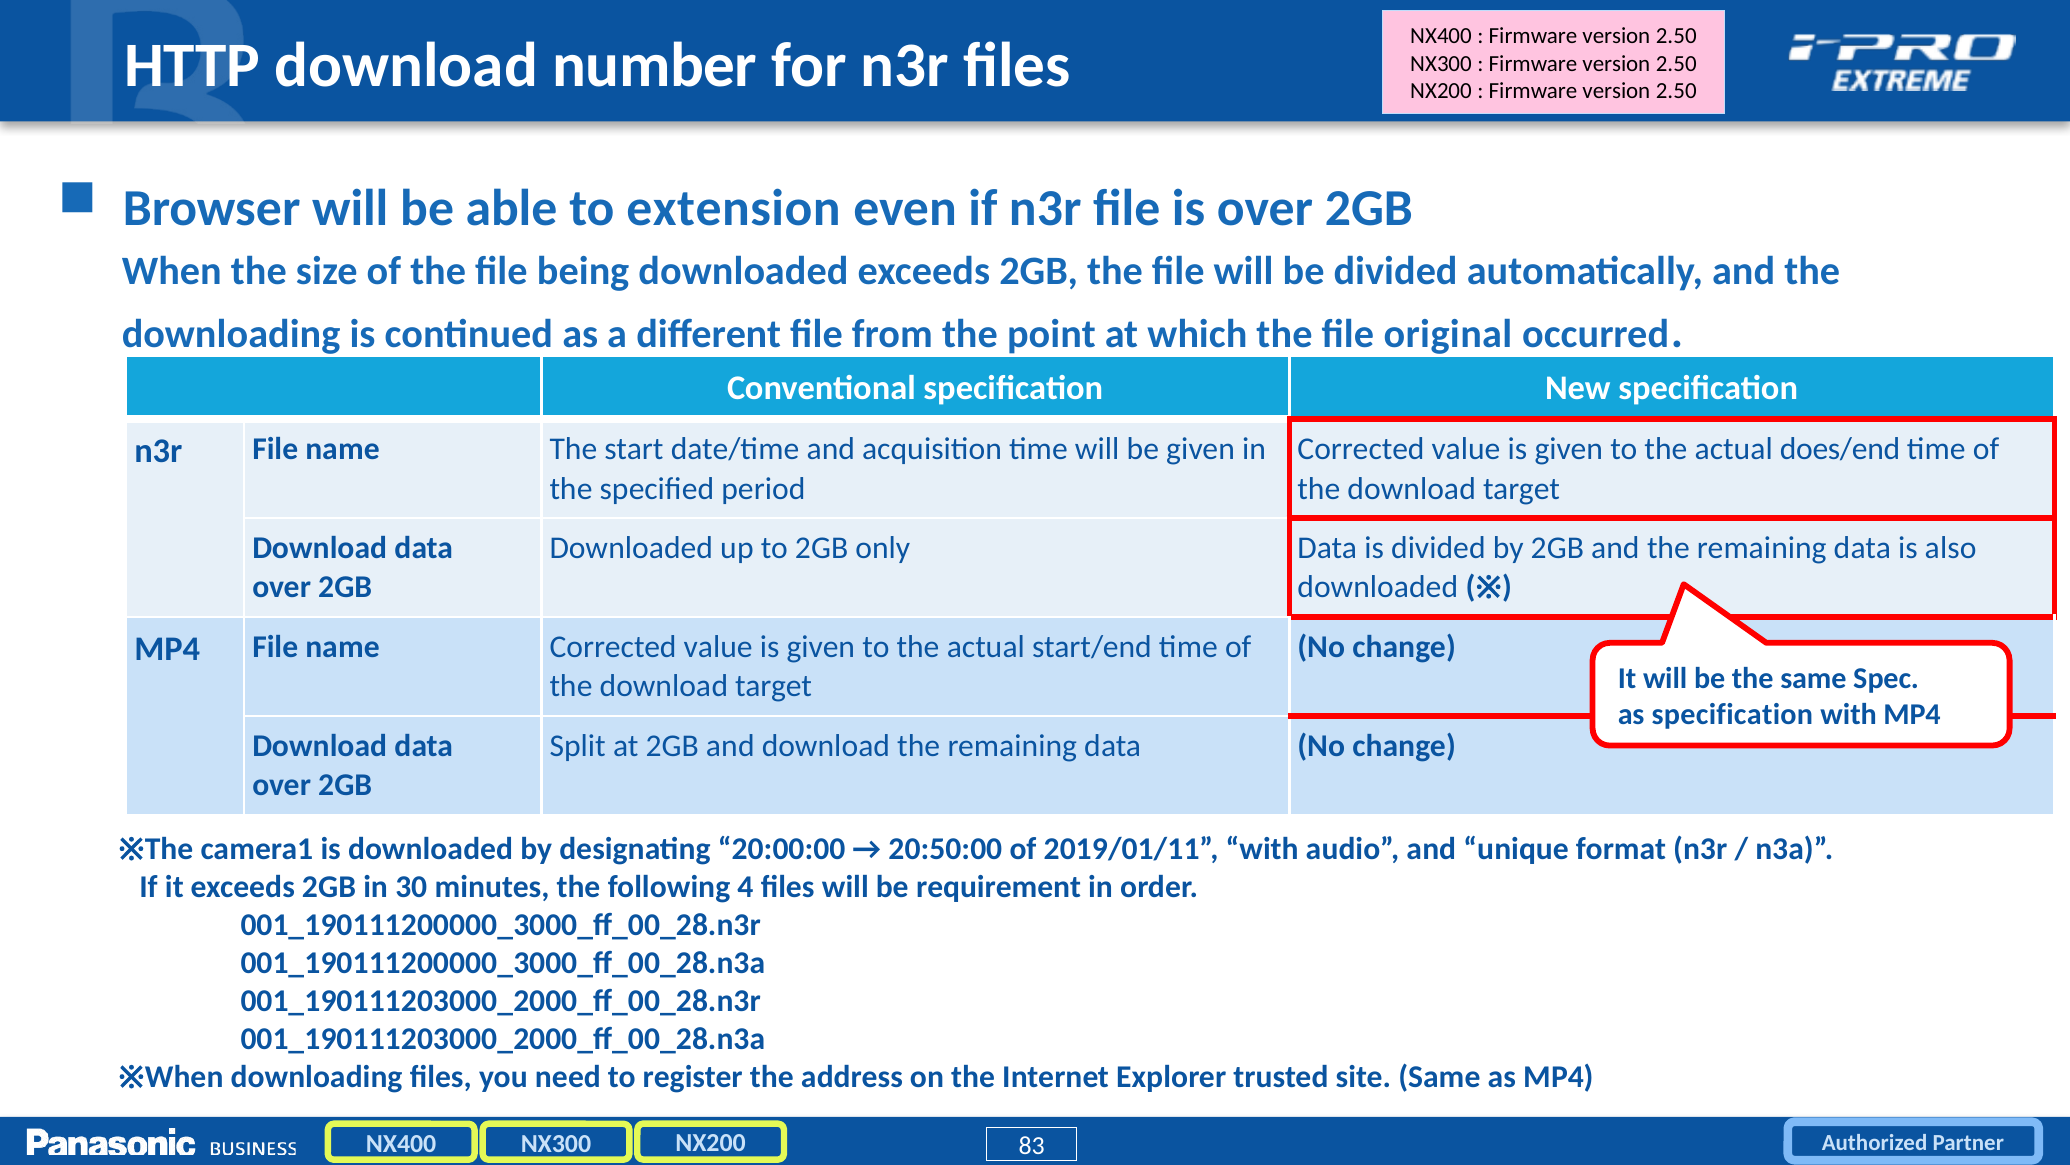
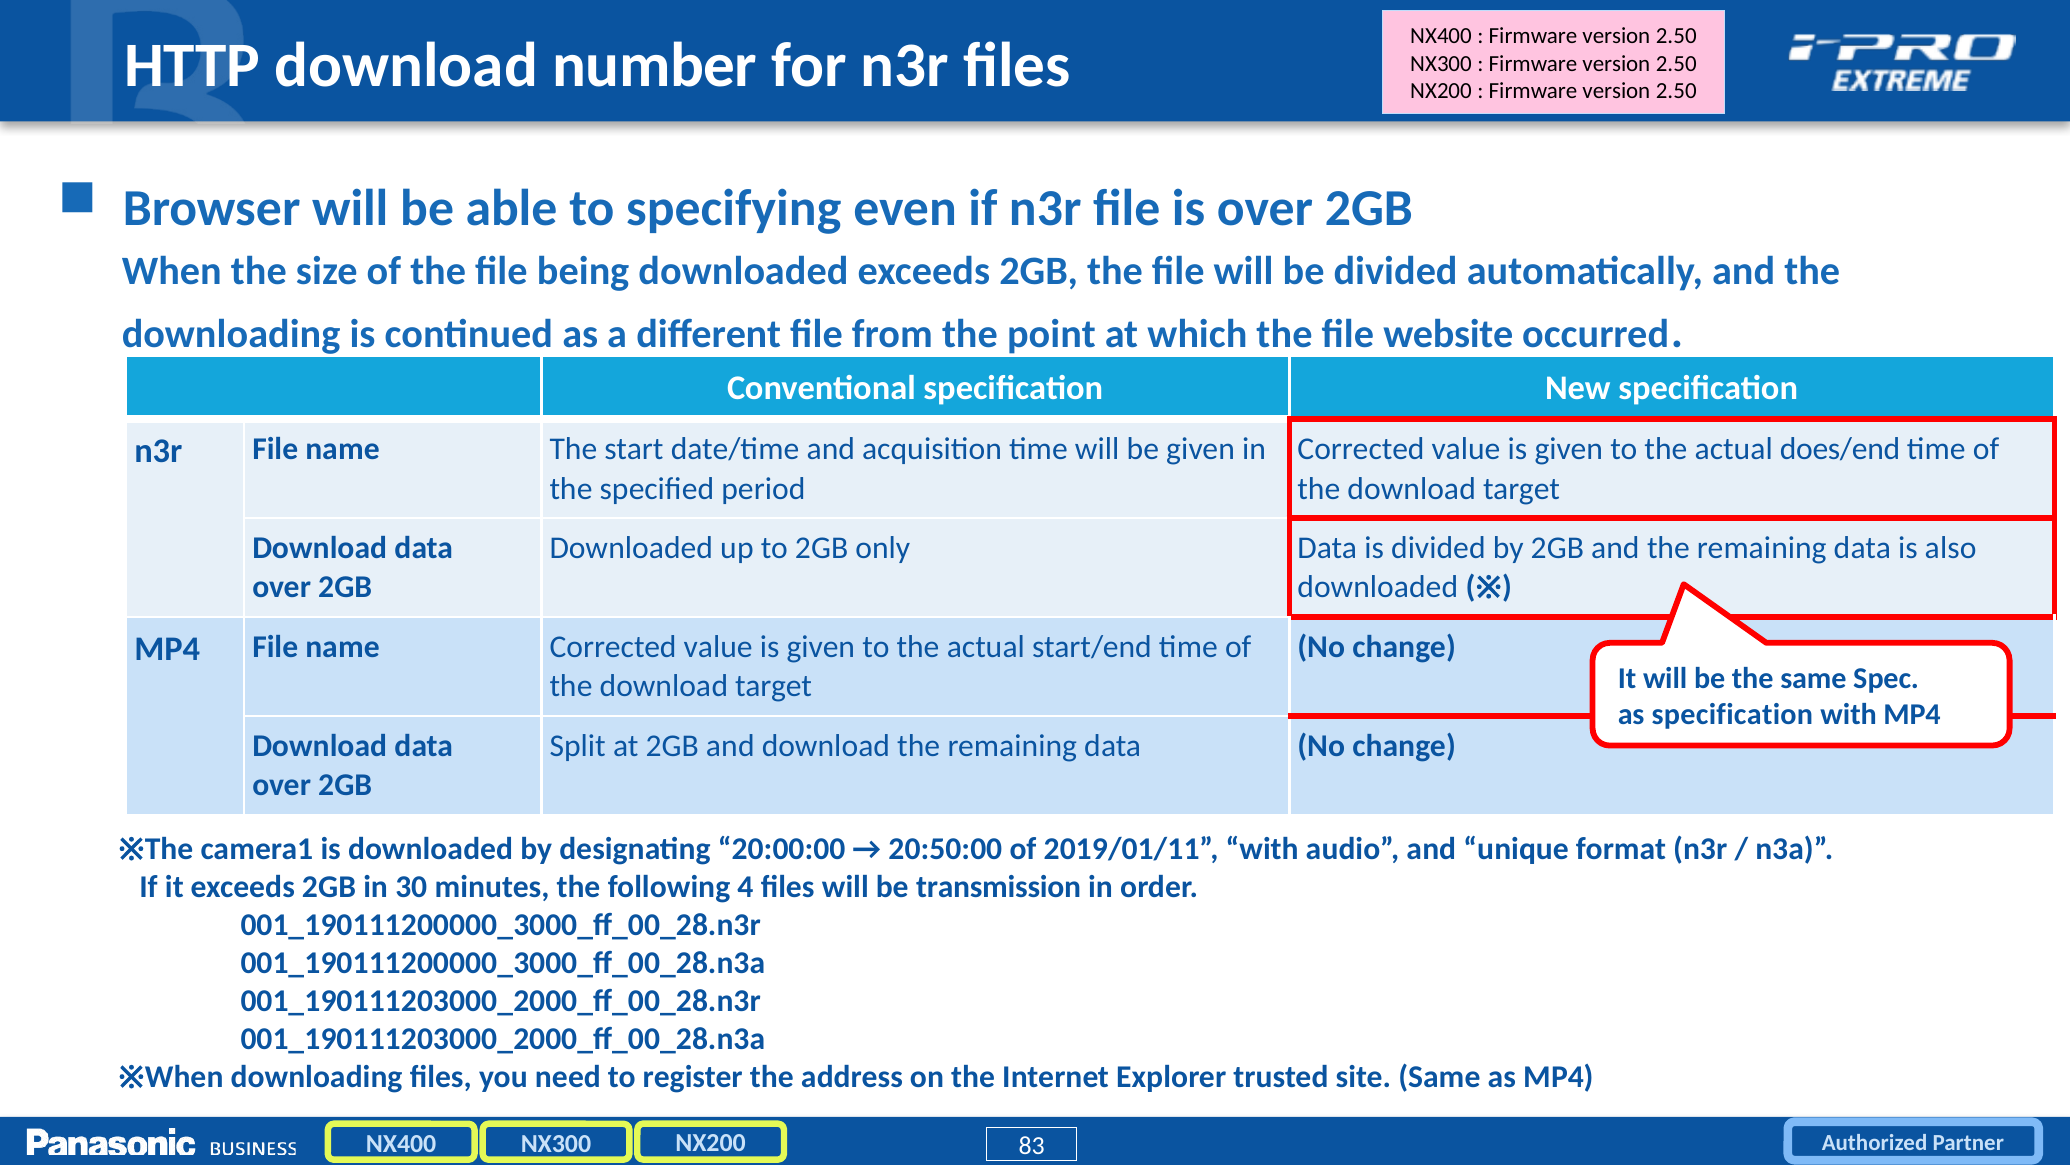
extension: extension -> specifying
original: original -> website
requirement: requirement -> transmission
